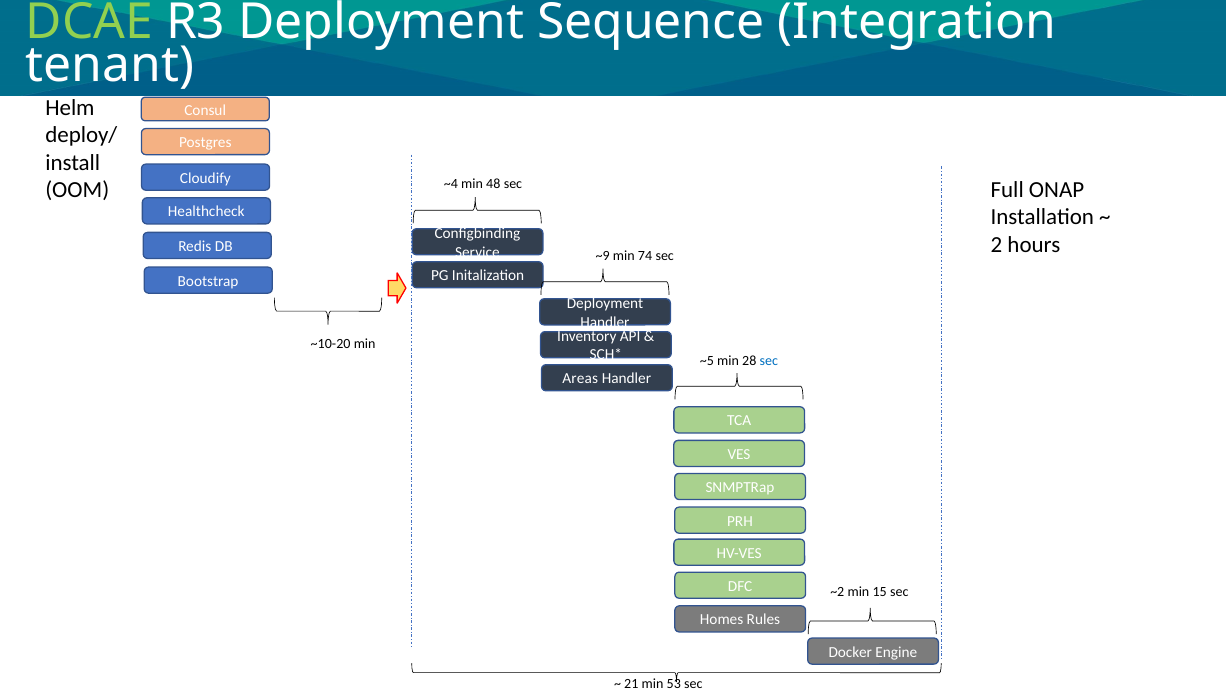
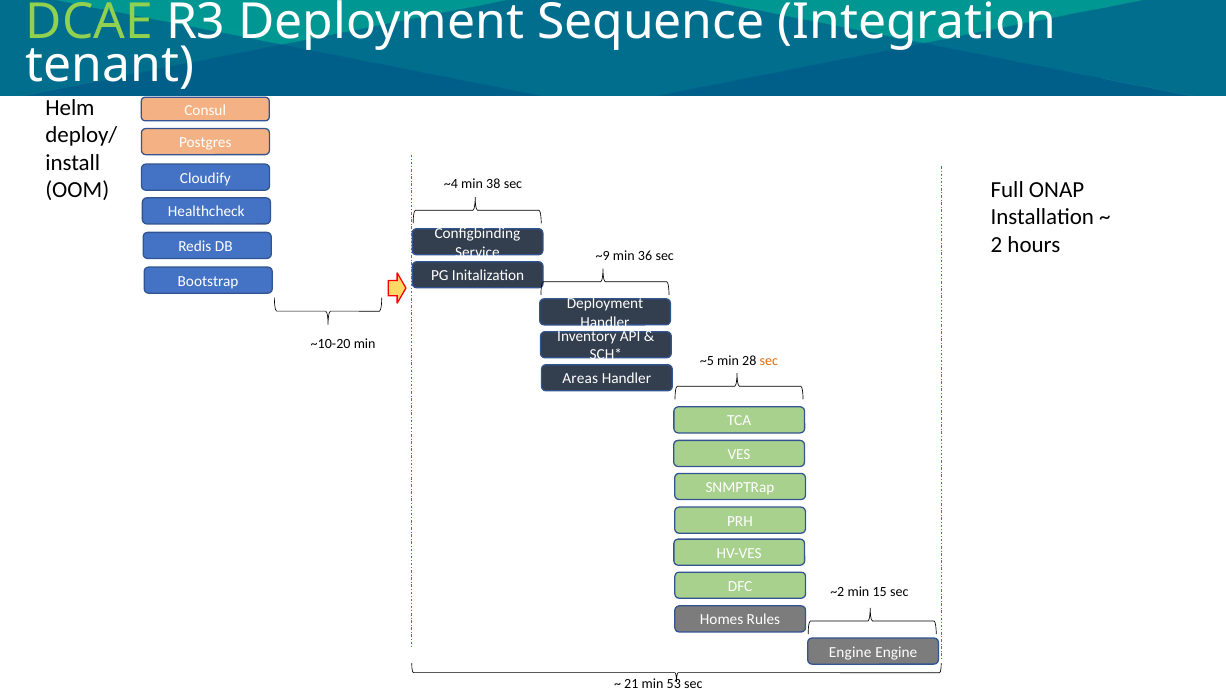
48: 48 -> 38
74: 74 -> 36
sec at (769, 361) colour: blue -> orange
Docker at (850, 653): Docker -> Engine
